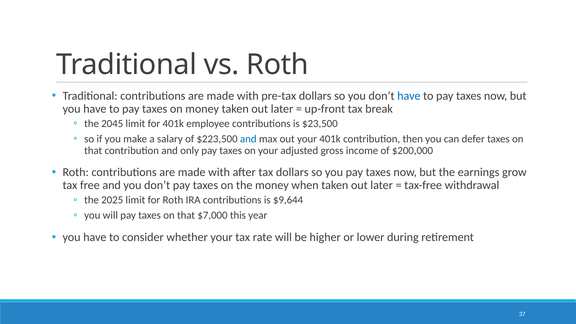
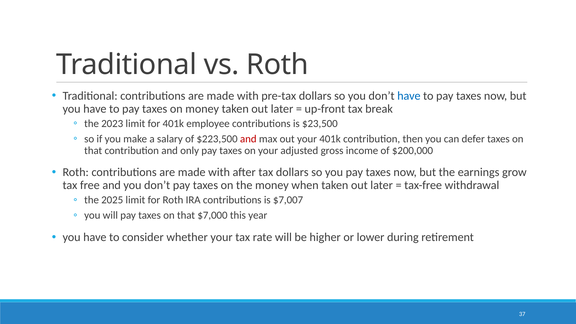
2045: 2045 -> 2023
and at (248, 139) colour: blue -> red
$9,644: $9,644 -> $7,007
